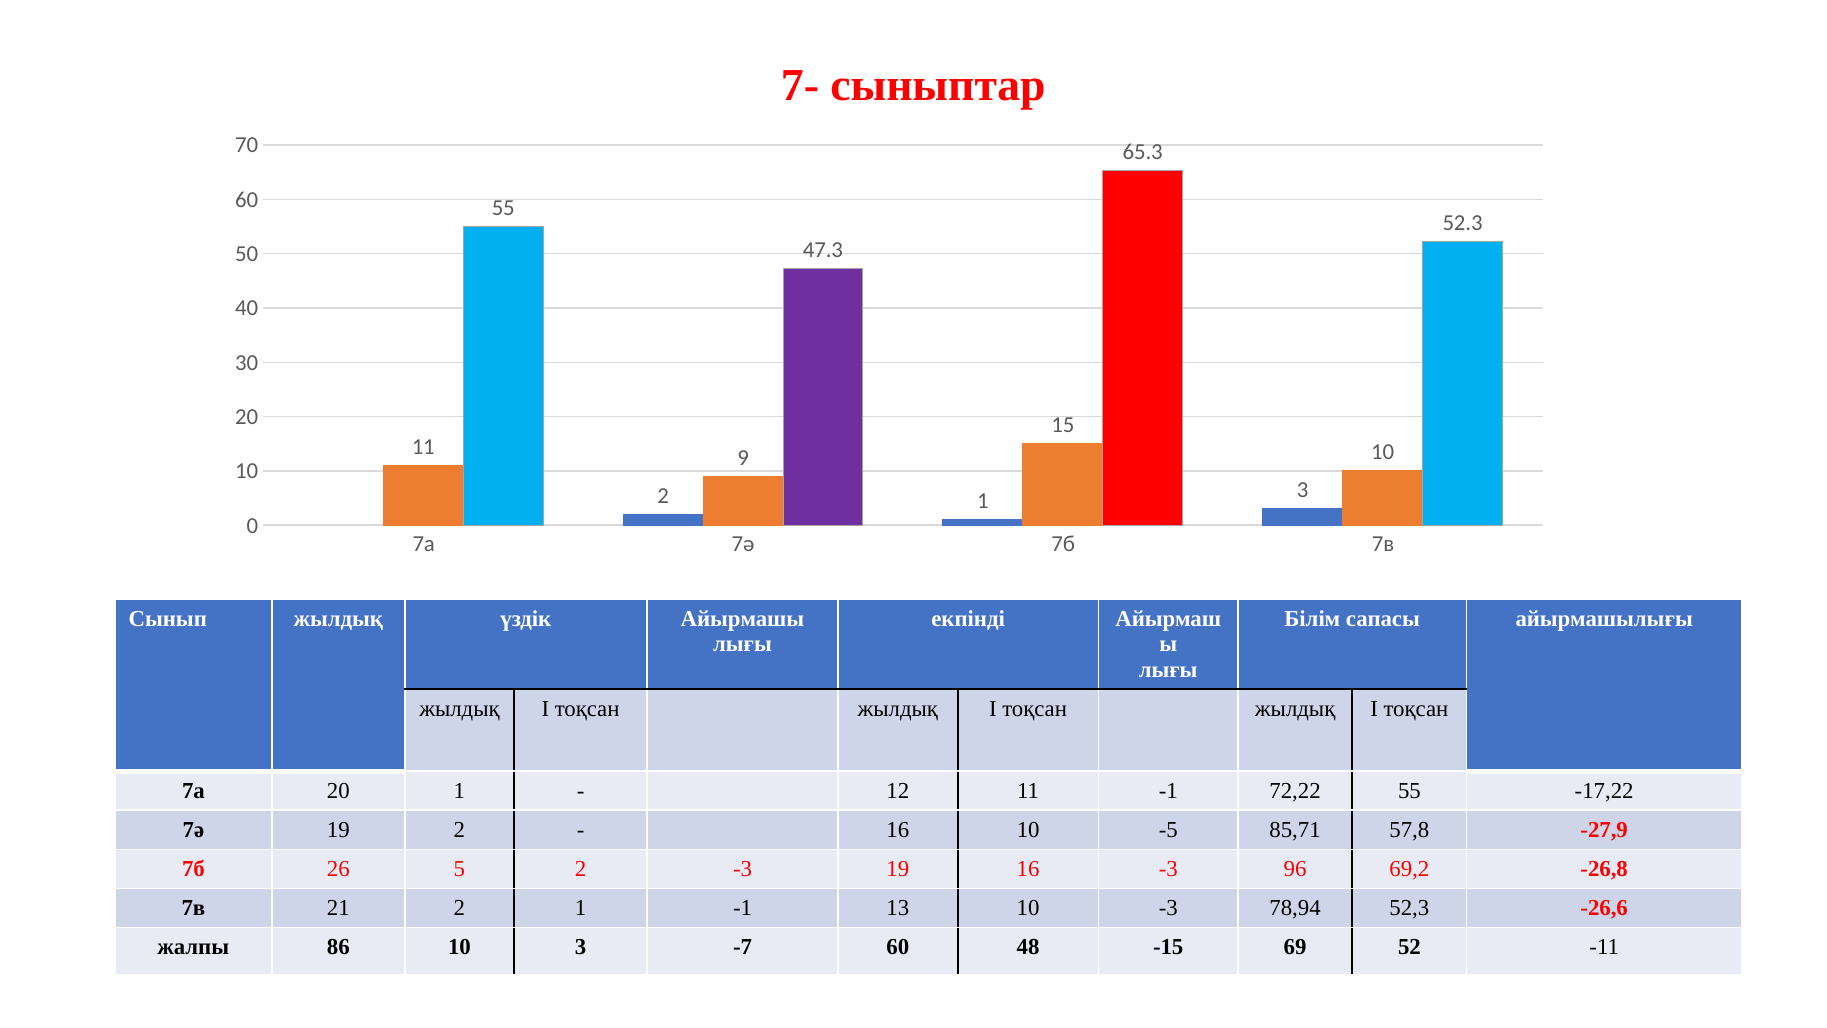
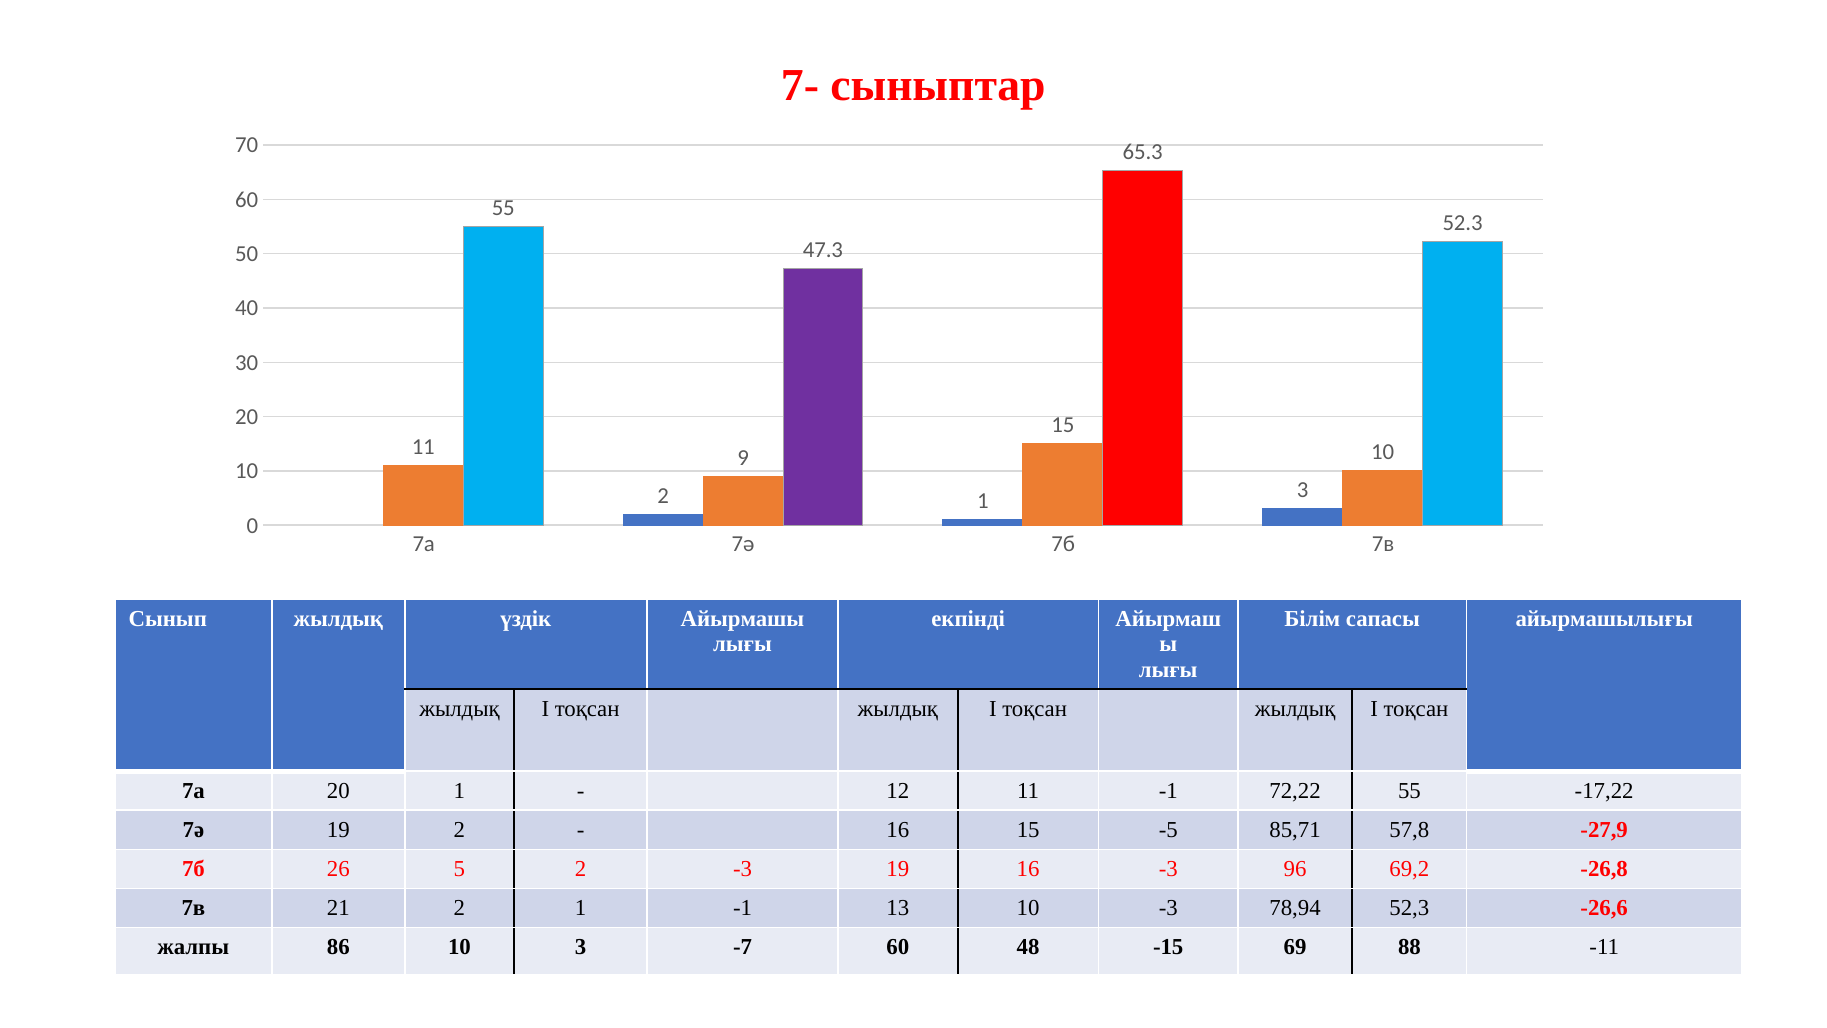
16 10: 10 -> 15
52: 52 -> 88
